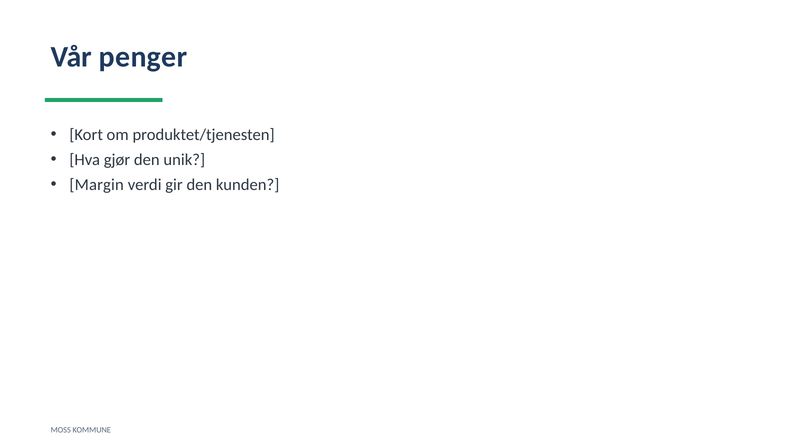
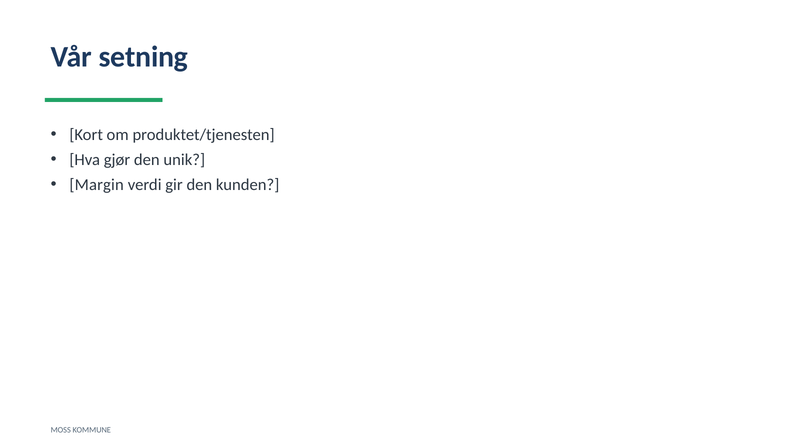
penger: penger -> setning
